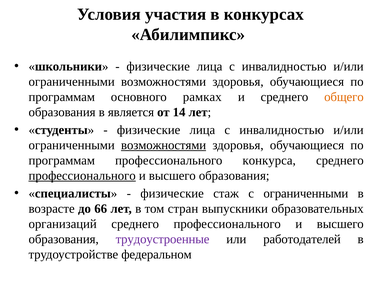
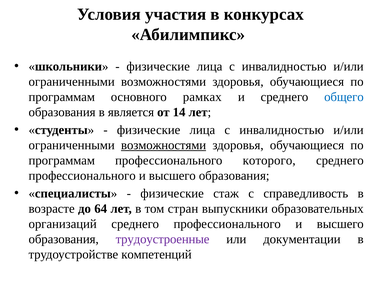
общего colour: orange -> blue
конкурса: конкурса -> которого
профессионального at (82, 175) underline: present -> none
с ограниченными: ограниченными -> справедливость
66: 66 -> 64
работодателей: работодателей -> документации
федеральном: федеральном -> компетенций
